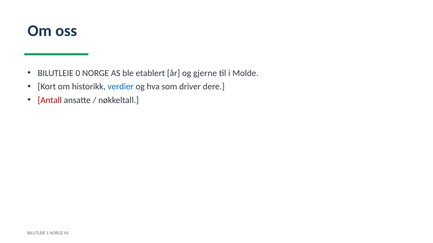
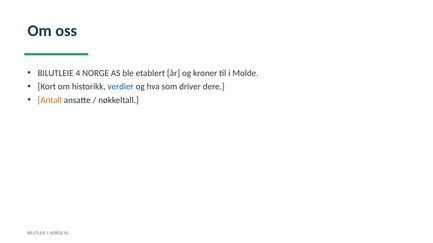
0: 0 -> 4
gjerne: gjerne -> kroner
Antall colour: red -> orange
